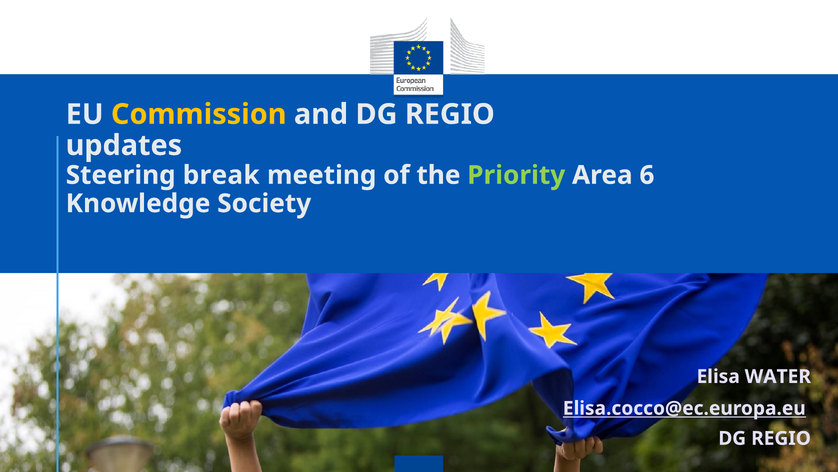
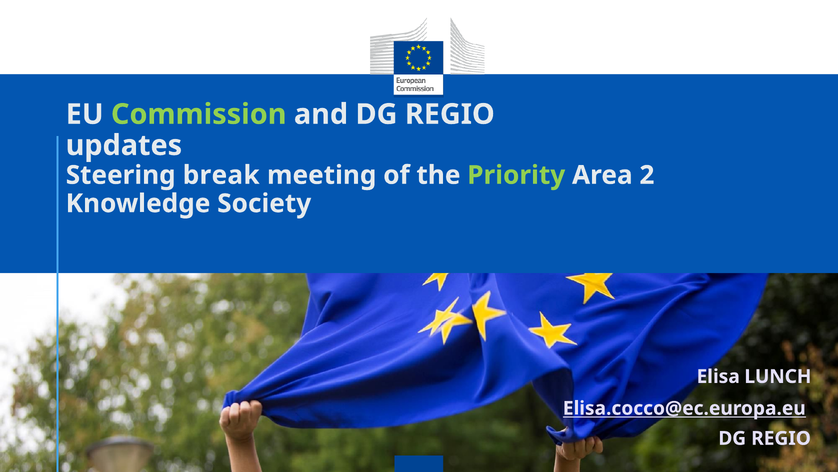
Commission colour: yellow -> light green
6: 6 -> 2
WATER: WATER -> LUNCH
